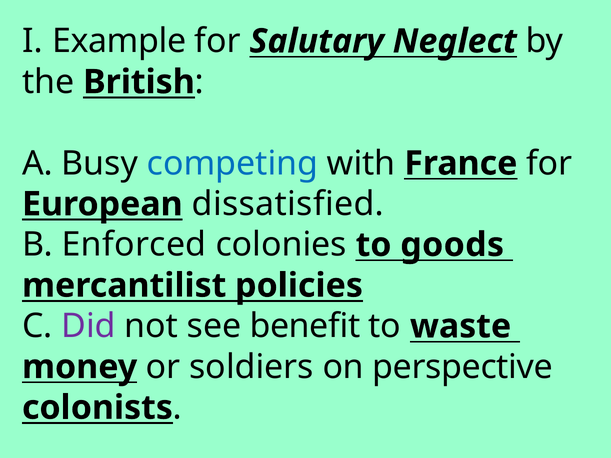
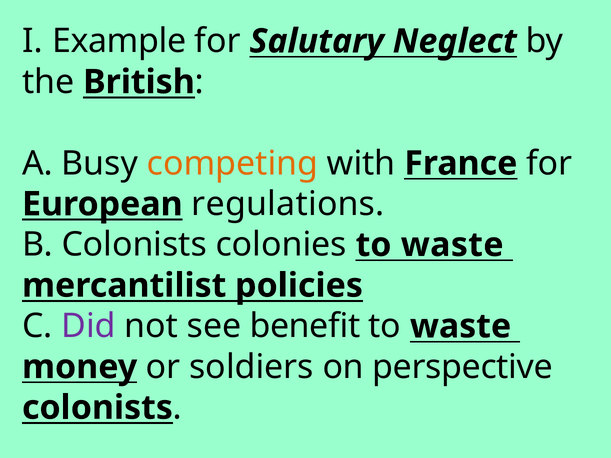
competing colour: blue -> orange
dissatisfied: dissatisfied -> regulations
B Enforced: Enforced -> Colonists
colonies to goods: goods -> waste
